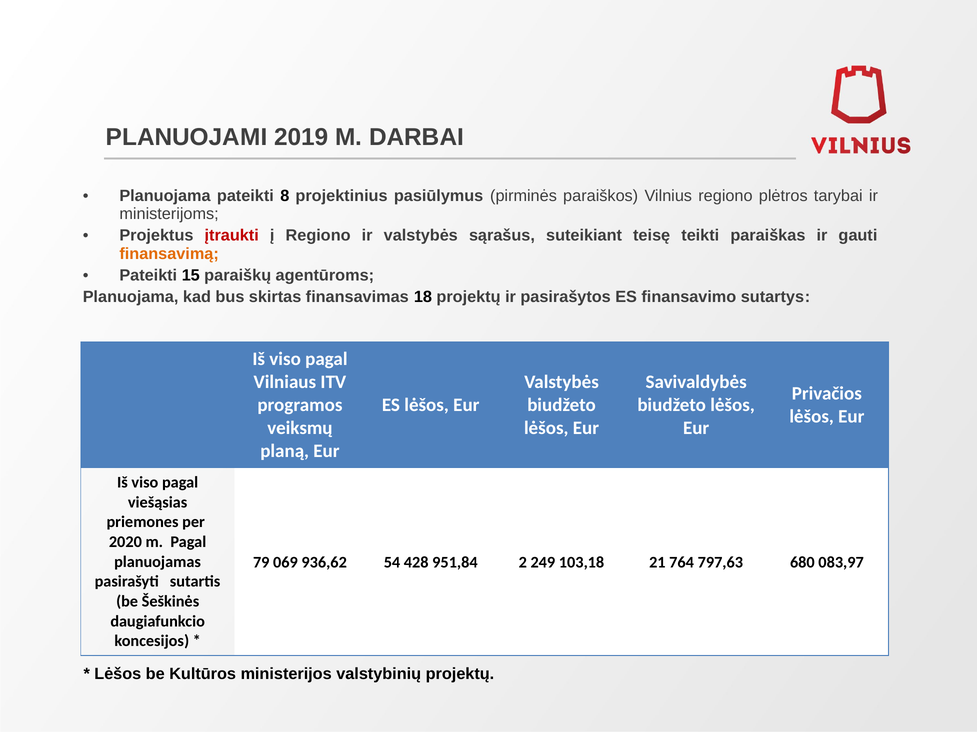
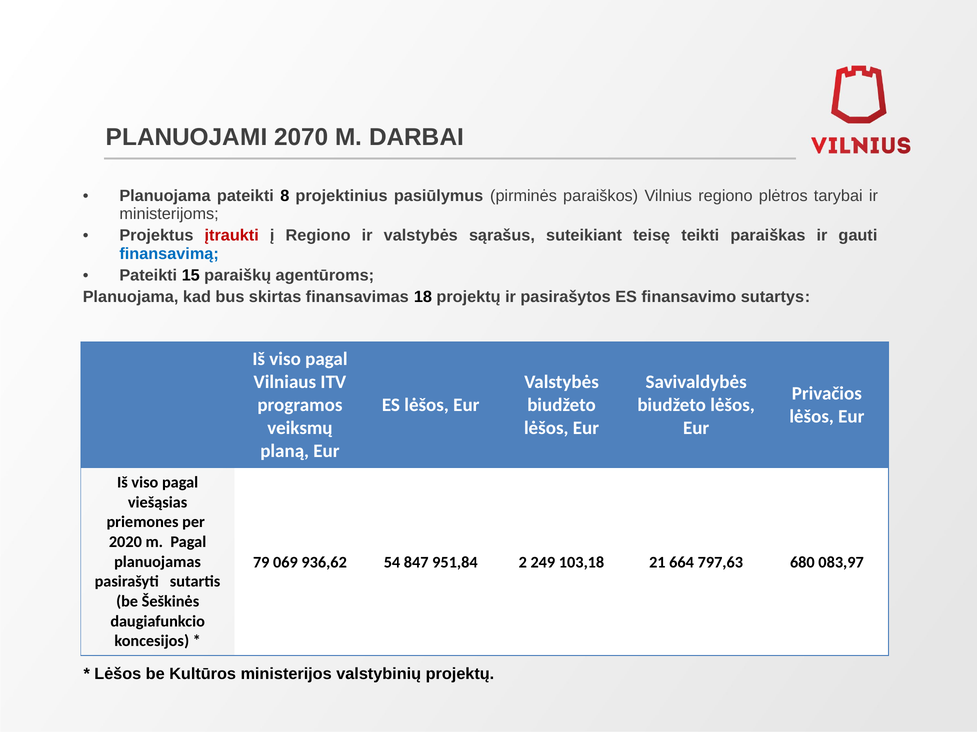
2019: 2019 -> 2070
finansavimą colour: orange -> blue
428: 428 -> 847
764: 764 -> 664
